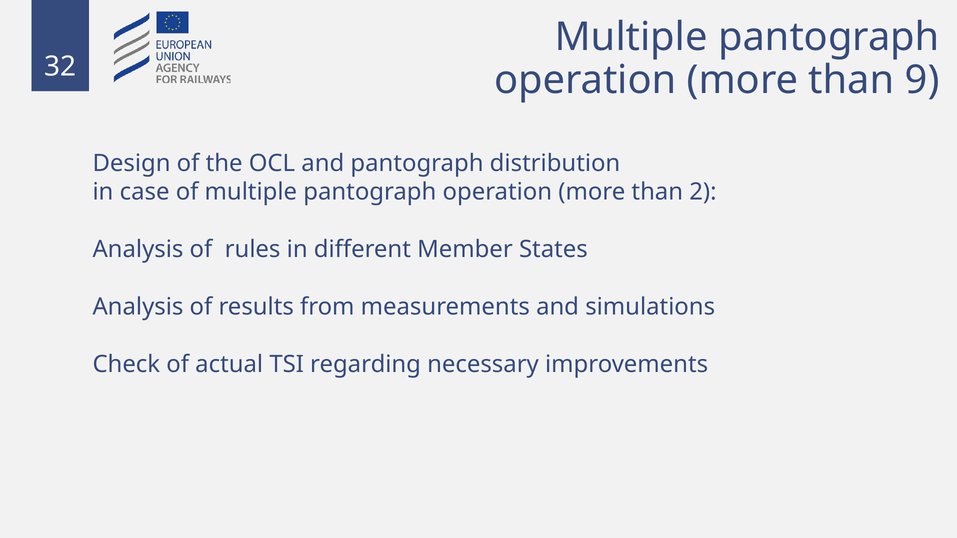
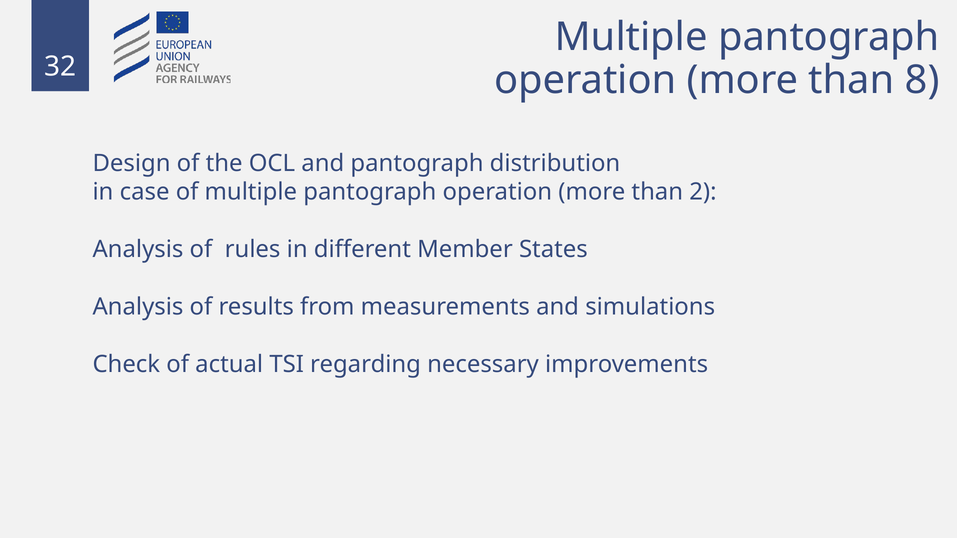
9: 9 -> 8
